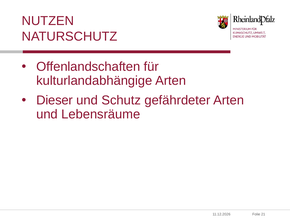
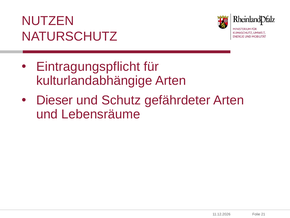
Offenlandschaften: Offenlandschaften -> Eintragungspflicht
